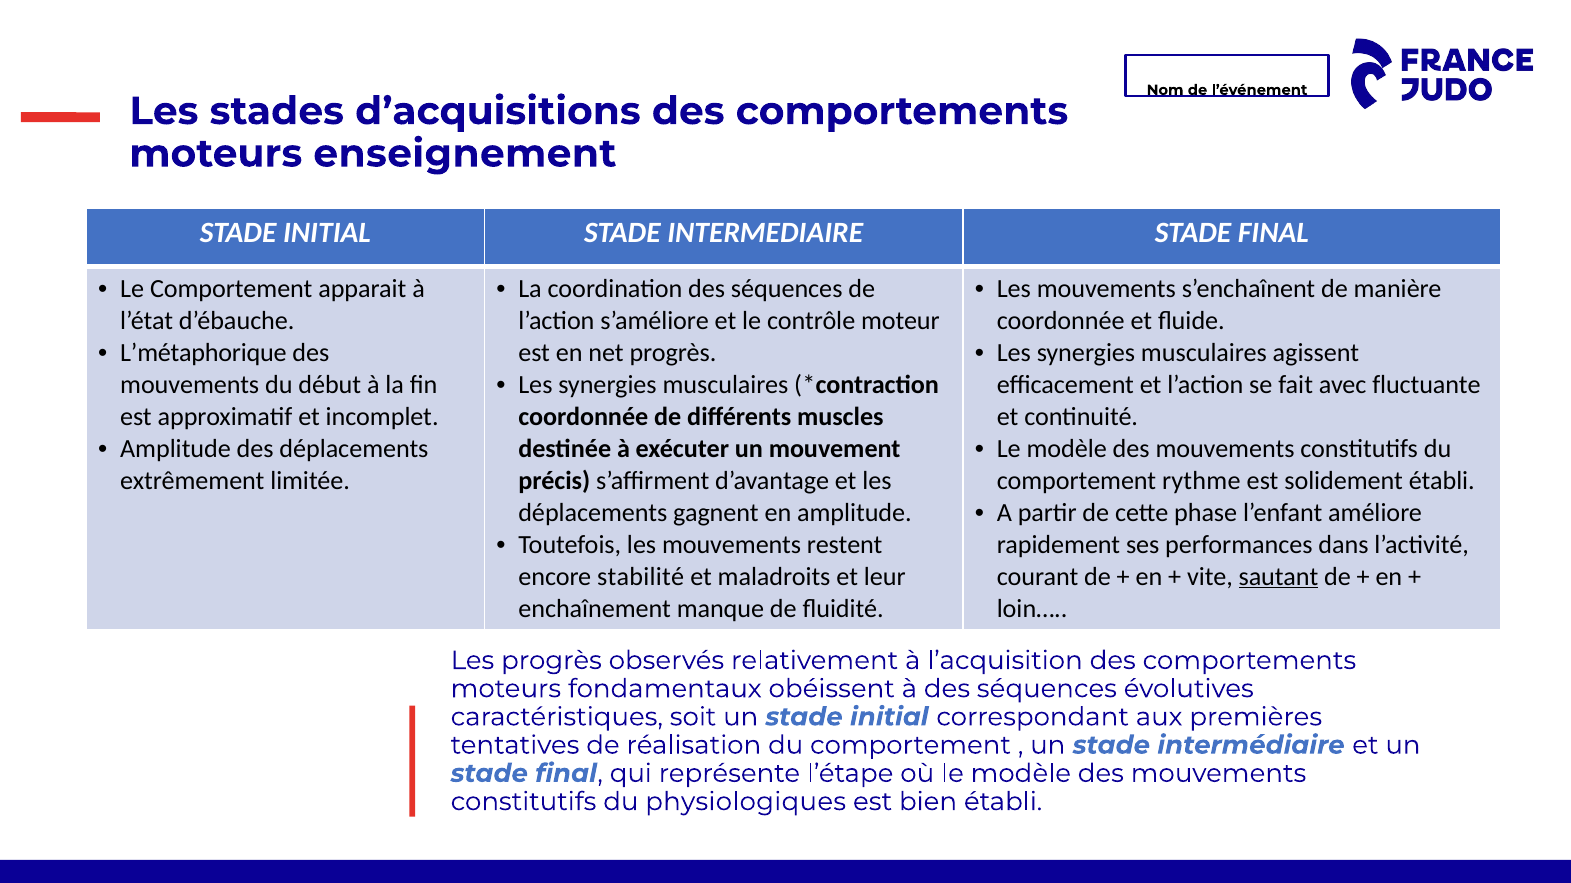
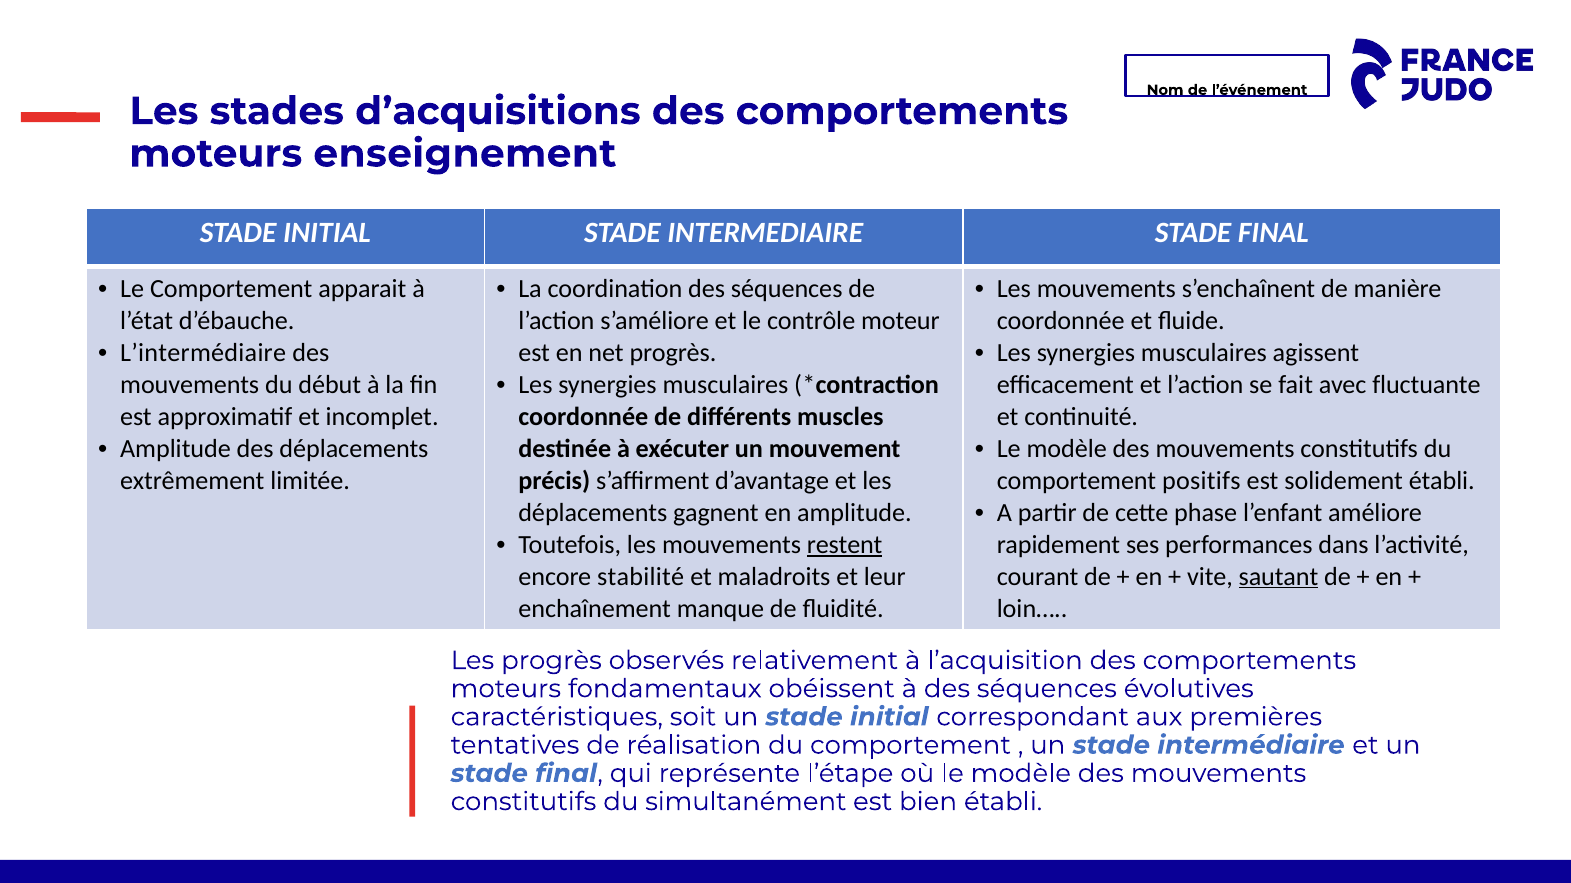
L’métaphorique: L’métaphorique -> L’intermédiaire
rythme: rythme -> positifs
restent underline: none -> present
physiologiques: physiologiques -> simultanément
